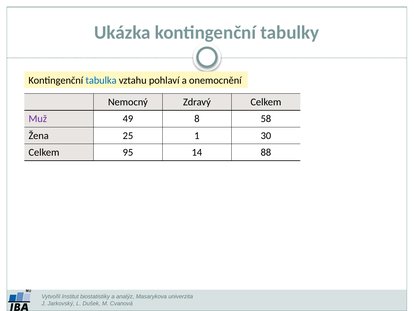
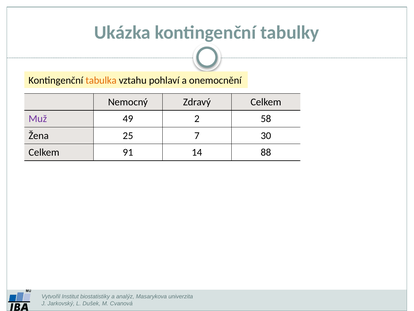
tabulka colour: blue -> orange
8: 8 -> 2
1: 1 -> 7
95: 95 -> 91
